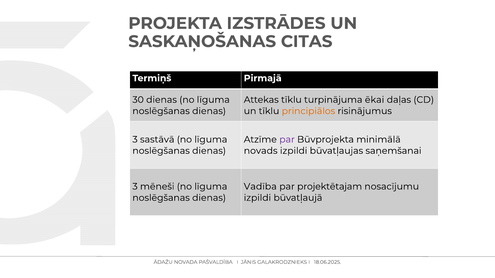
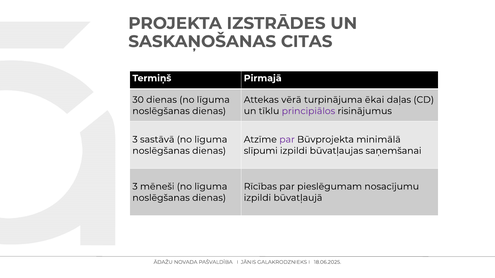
Attekas tīklu: tīklu -> vērā
principiālos colour: orange -> purple
novads: novads -> slīpumi
Vadība: Vadība -> Rīcības
projektētajam: projektētajam -> pieslēgumam
